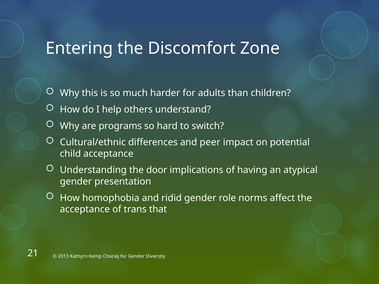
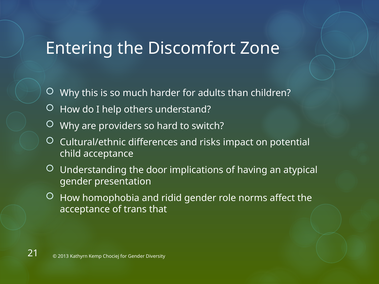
programs: programs -> providers
peer: peer -> risks
